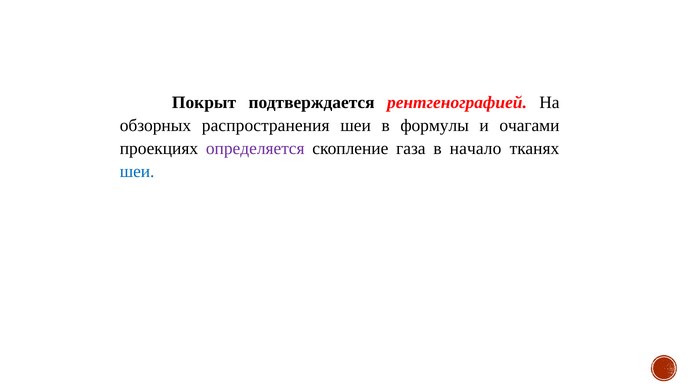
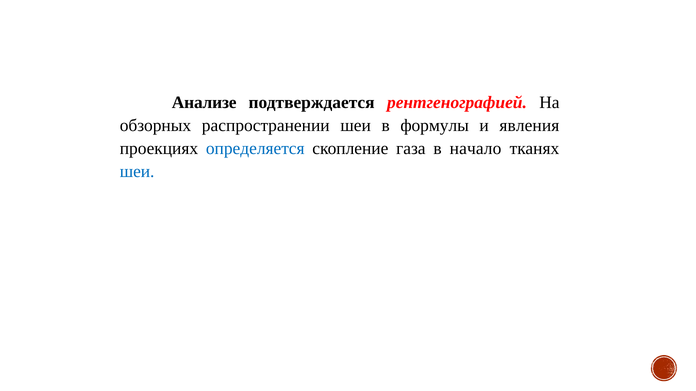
Покрыт: Покрыт -> Анализе
распространения: распространения -> распространении
очагами: очагами -> явления
определяется colour: purple -> blue
